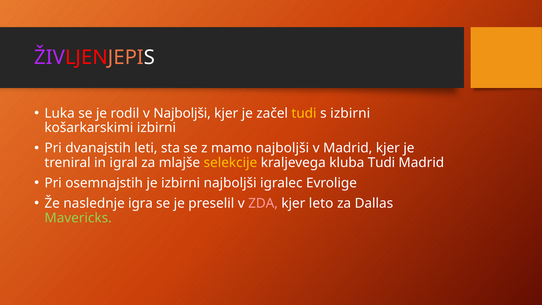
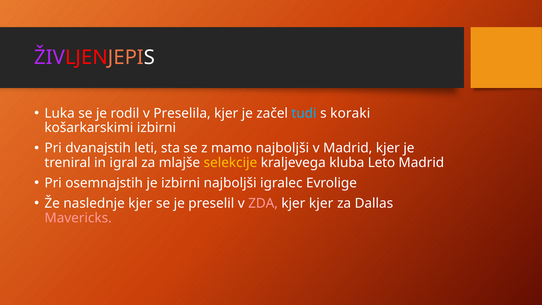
v Najboljši: Najboljši -> Preselila
tudi at (304, 113) colour: yellow -> light blue
s izbirni: izbirni -> koraki
kluba Tudi: Tudi -> Leto
naslednje igra: igra -> kjer
kjer leto: leto -> kjer
Mavericks colour: light green -> pink
